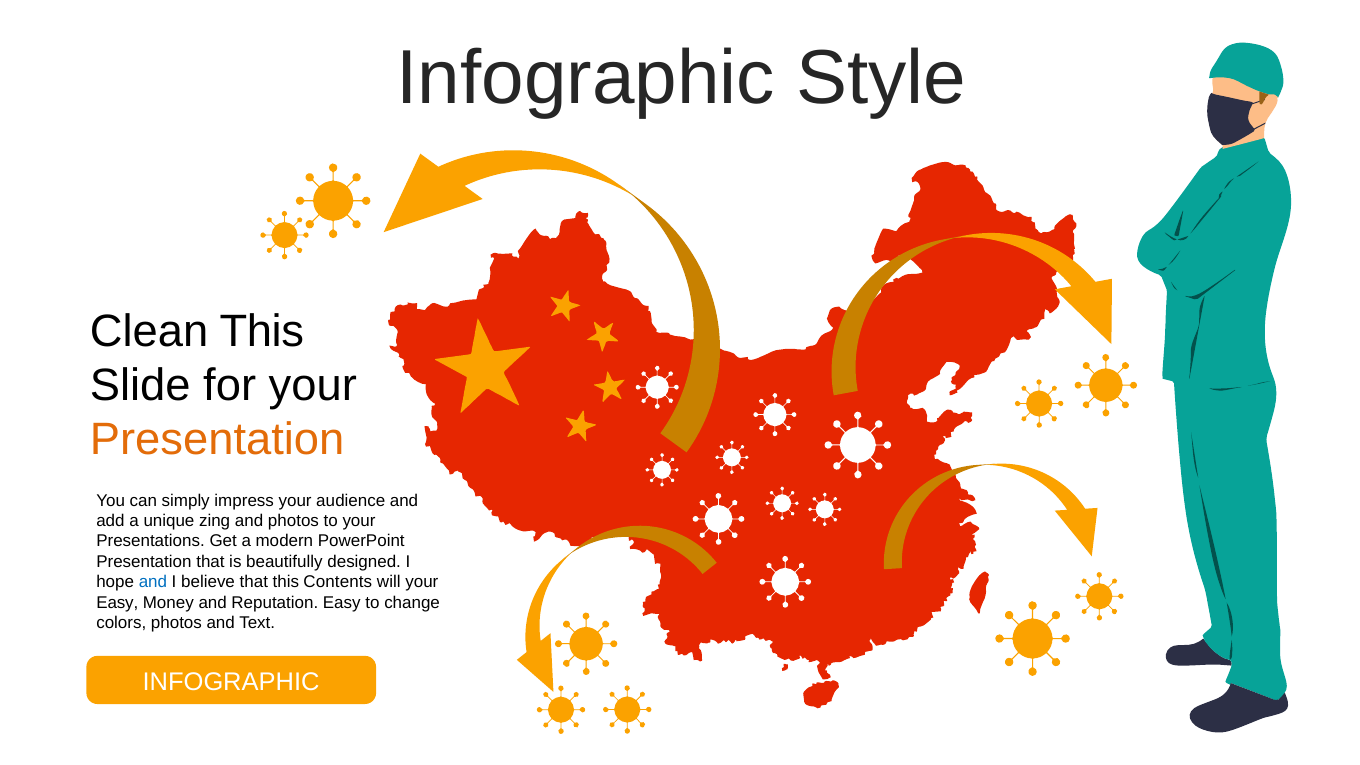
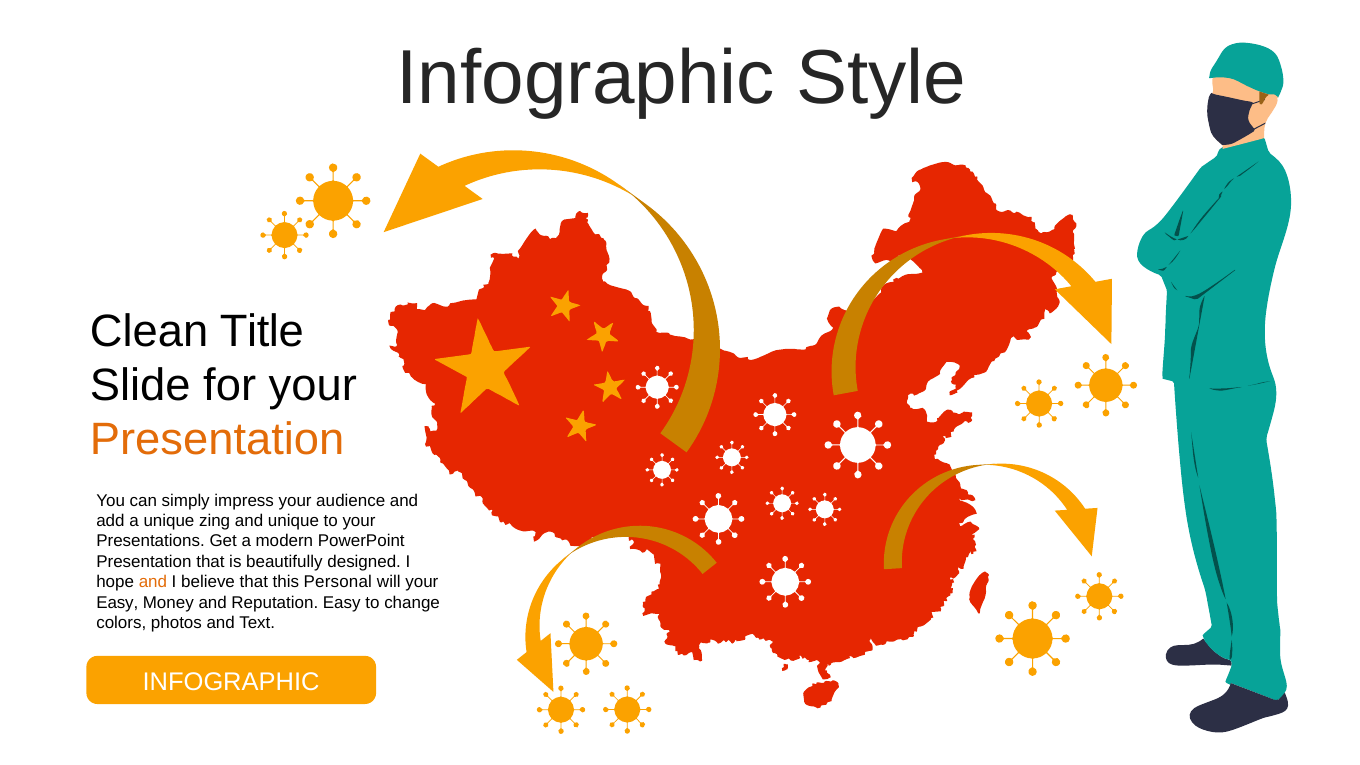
Clean This: This -> Title
and photos: photos -> unique
and at (153, 582) colour: blue -> orange
Contents: Contents -> Personal
